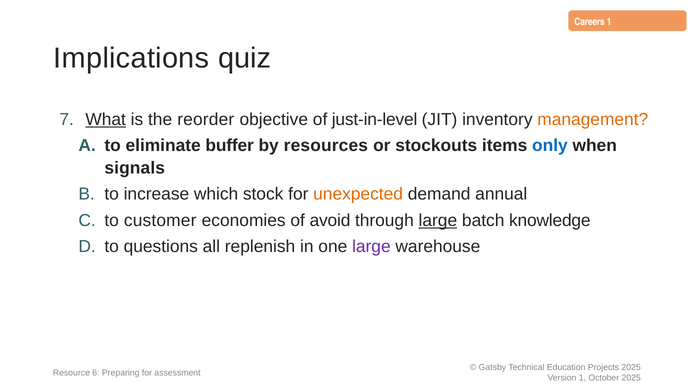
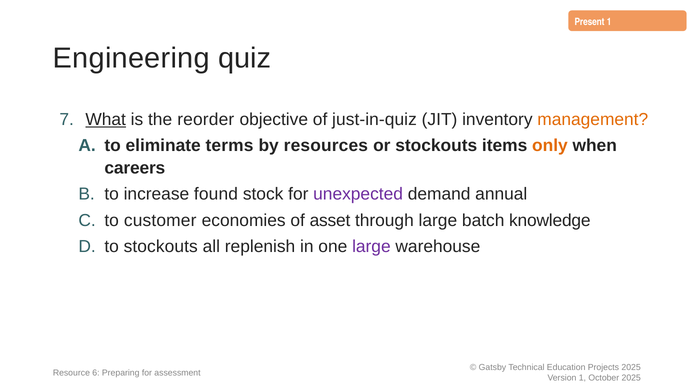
Careers: Careers -> Present
Implications: Implications -> Engineering
just-in-level: just-in-level -> just-in-quiz
buffer: buffer -> terms
only colour: blue -> orange
signals: signals -> careers
which: which -> found
unexpected colour: orange -> purple
avoid: avoid -> asset
large at (438, 221) underline: present -> none
to questions: questions -> stockouts
